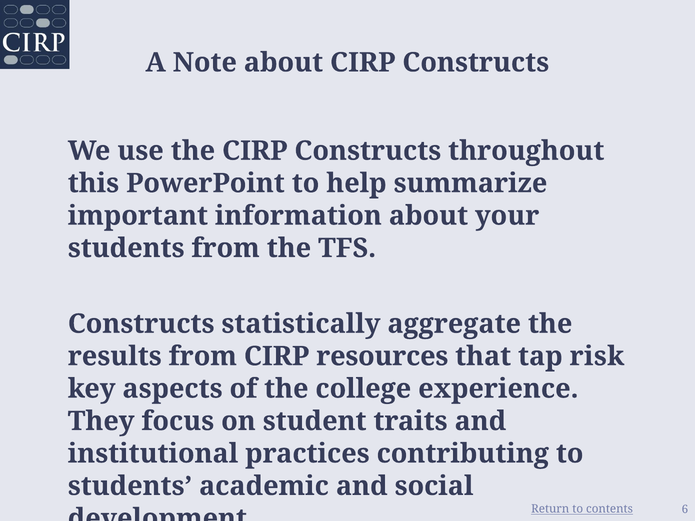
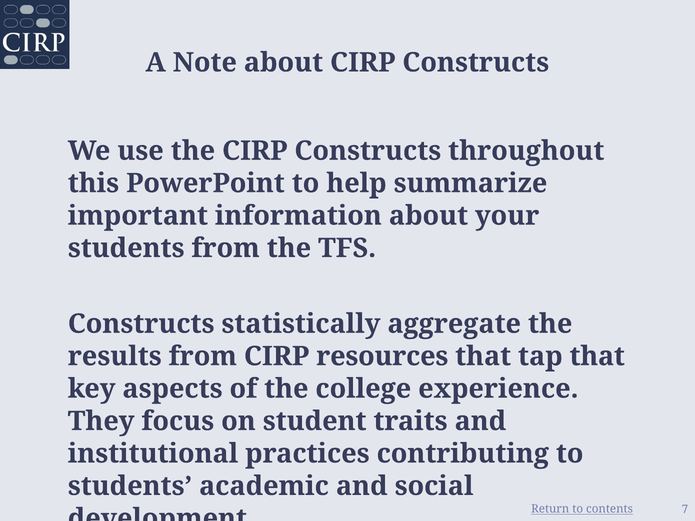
tap risk: risk -> that
6: 6 -> 7
